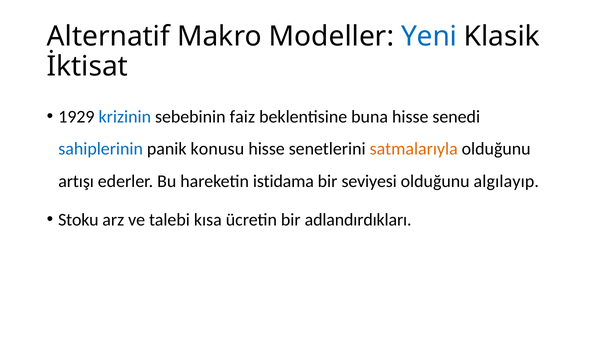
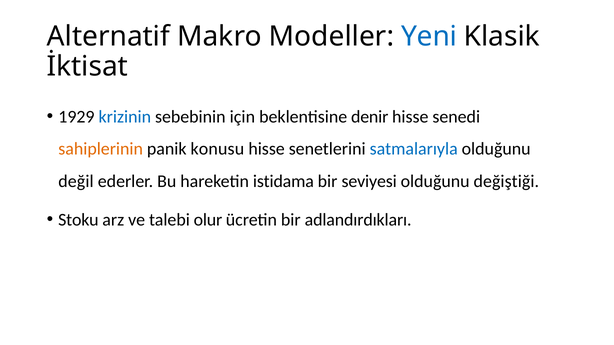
faiz: faiz -> için
buna: buna -> denir
sahiplerinin colour: blue -> orange
satmalarıyla colour: orange -> blue
artışı: artışı -> değil
algılayıp: algılayıp -> değiştiği
kısa: kısa -> olur
